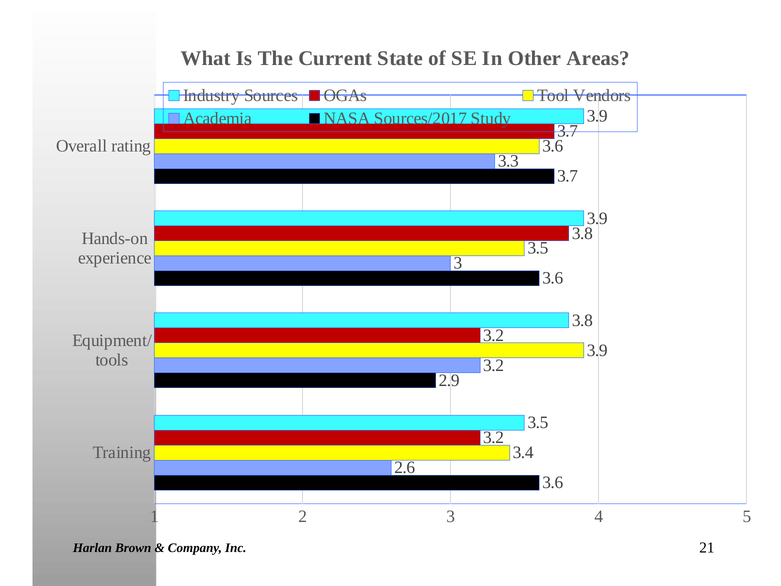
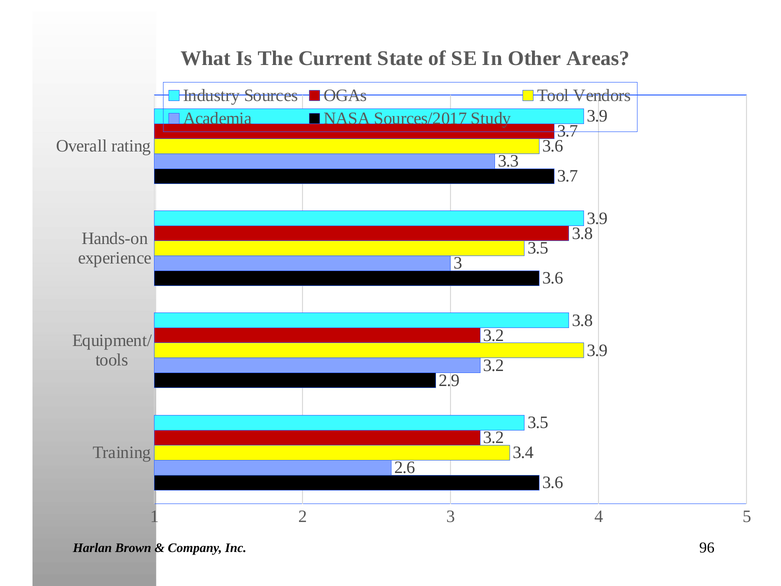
21: 21 -> 96
